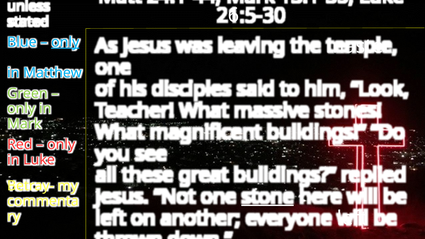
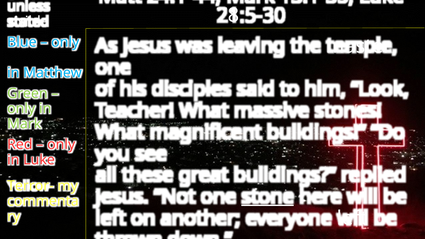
26:5-30: 26:5-30 -> 78:5-30
where: where -> visible
only at (65, 42) underline: present -> none
Betray-: Betray- -> Terror-
